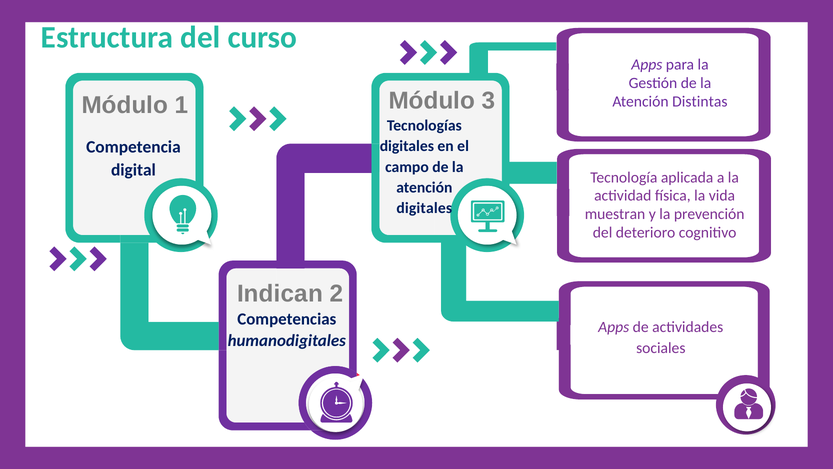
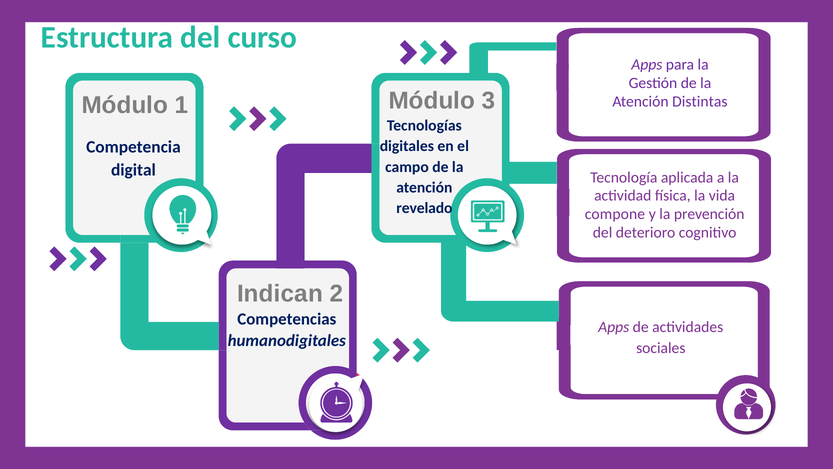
digitales at (424, 208): digitales -> revelado
muestran: muestran -> compone
